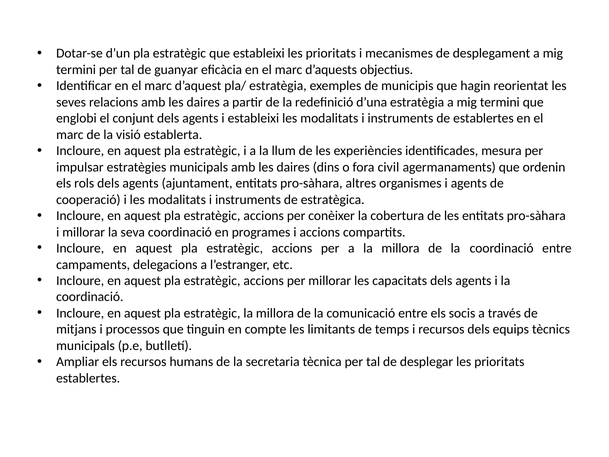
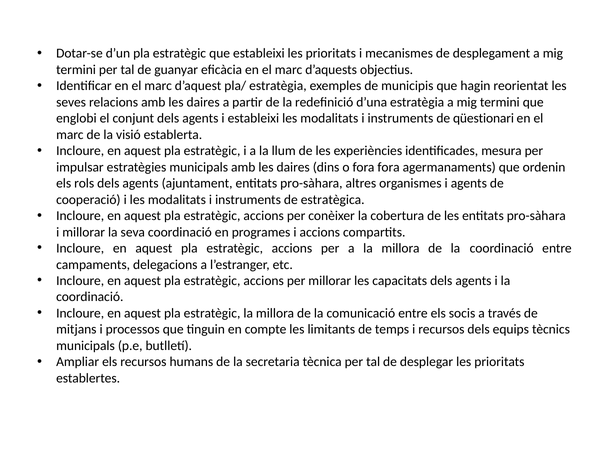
de establertes: establertes -> qüestionari
fora civil: civil -> fora
